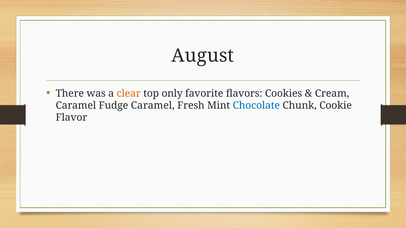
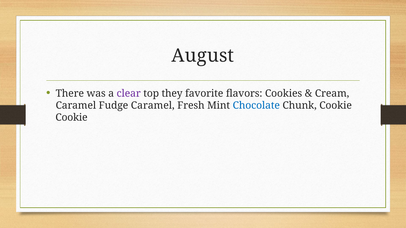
clear colour: orange -> purple
only: only -> they
Flavor at (71, 118): Flavor -> Cookie
